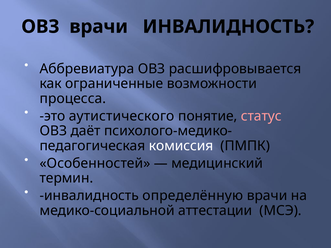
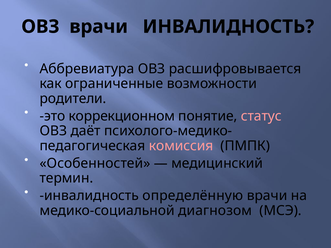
процесса: процесса -> родители
аутистического: аутистического -> коррекционном
комиссия colour: white -> pink
аттестации: аттестации -> диагнозом
